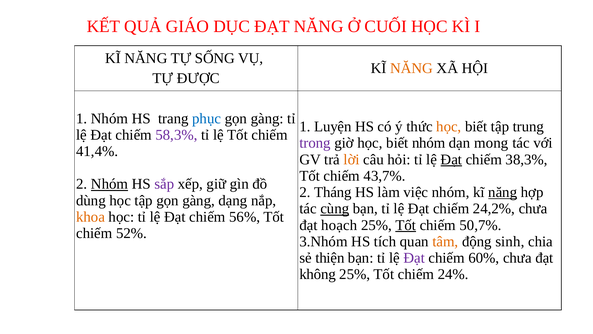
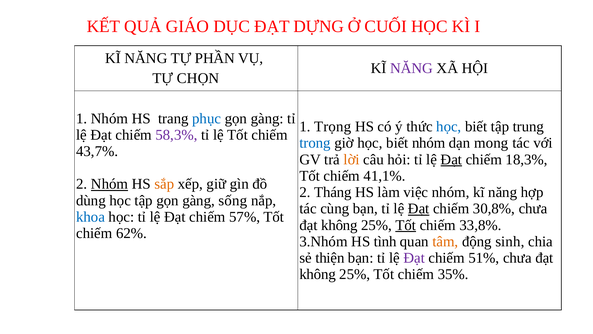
ĐẠT NĂNG: NĂNG -> DỰNG
SỐNG: SỐNG -> PHẦN
NĂNG at (412, 68) colour: orange -> purple
ĐƯỢC: ĐƯỢC -> CHỌN
Luyện: Luyện -> Trọng
học at (449, 126) colour: orange -> blue
trong colour: purple -> blue
41,4%: 41,4% -> 43,7%
38,3%: 38,3% -> 18,3%
43,7%: 43,7% -> 41,1%
sắp colour: purple -> orange
năng at (503, 192) underline: present -> none
dạng: dạng -> sống
cùng underline: present -> none
Đạt at (419, 208) underline: none -> present
24,2%: 24,2% -> 30,8%
khoa colour: orange -> blue
56%: 56% -> 57%
hoạch at (339, 225): hoạch -> không
50,7%: 50,7% -> 33,8%
52%: 52% -> 62%
tích: tích -> tình
60%: 60% -> 51%
24%: 24% -> 35%
